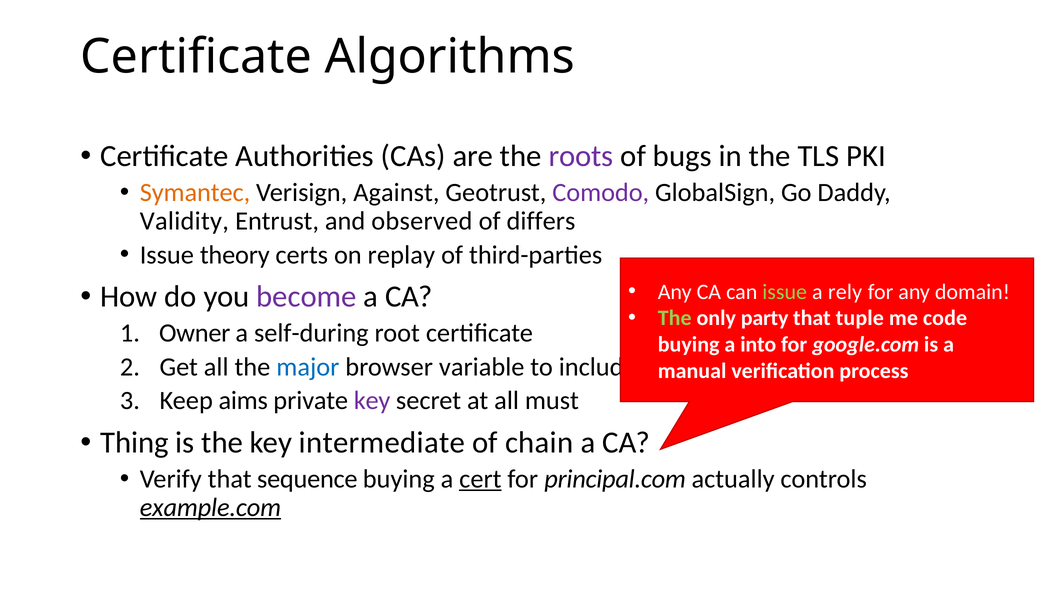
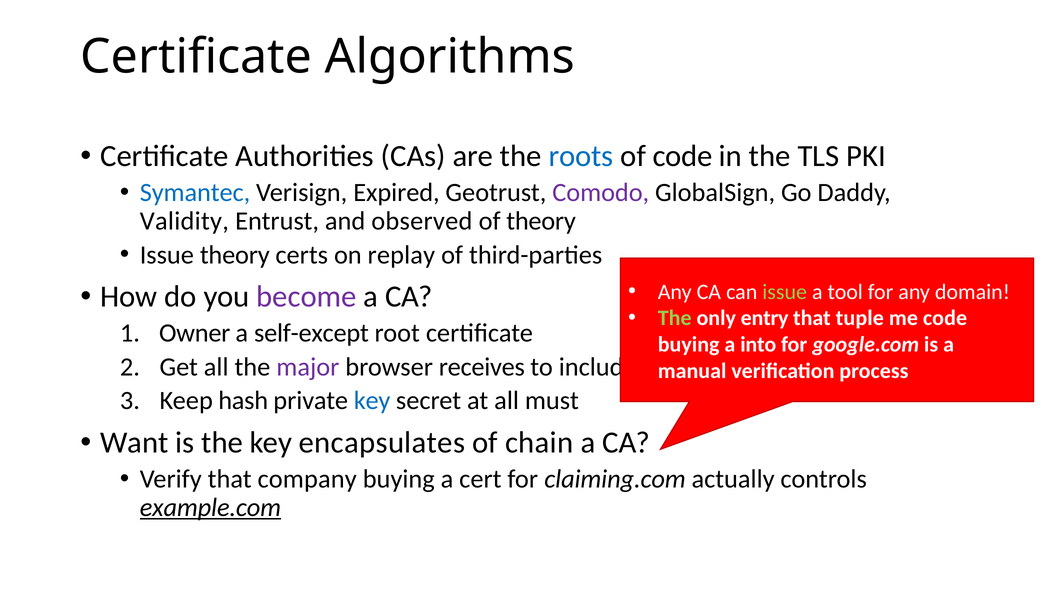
roots colour: purple -> blue
of bugs: bugs -> code
Symantec colour: orange -> blue
Against: Against -> Expired
of differs: differs -> theory
rely: rely -> tool
party: party -> entry
self-during: self-during -> self-except
major colour: blue -> purple
variable: variable -> receives
aims: aims -> hash
key at (372, 401) colour: purple -> blue
Thing: Thing -> Want
intermediate: intermediate -> encapsulates
sequence: sequence -> company
cert at (480, 479) underline: present -> none
principal.com: principal.com -> claiming.com
